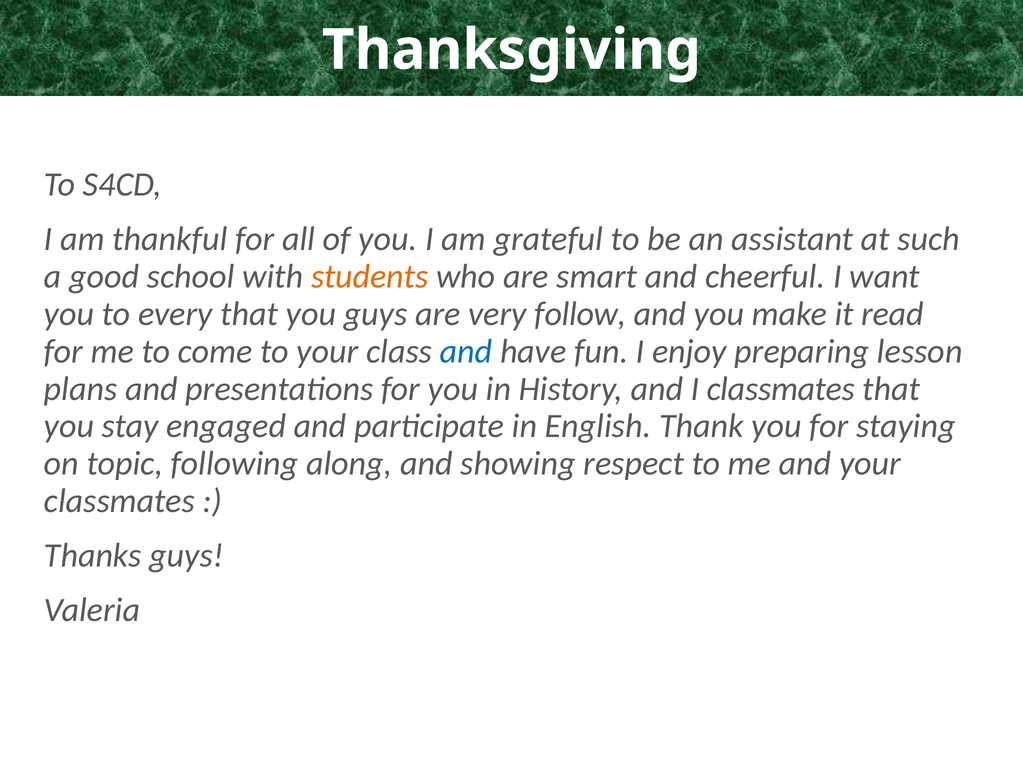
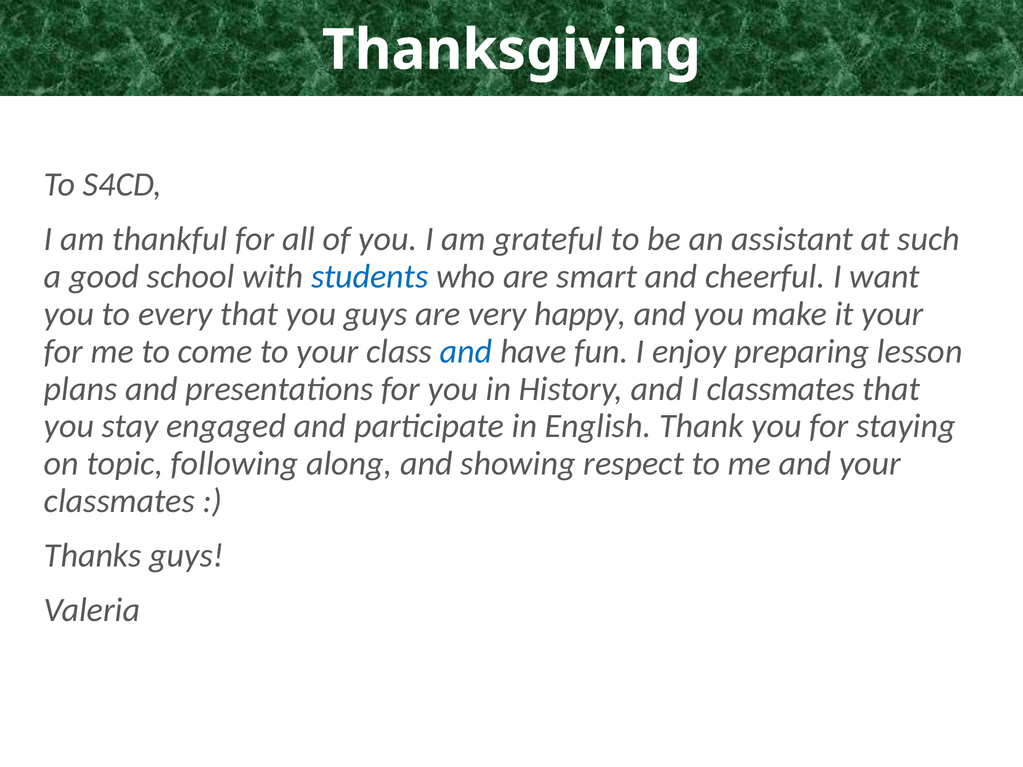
students colour: orange -> blue
follow: follow -> happy
it read: read -> your
